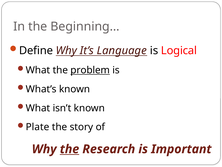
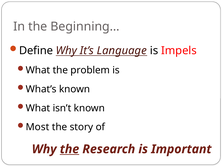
Logical: Logical -> Impels
problem underline: present -> none
Plate: Plate -> Most
